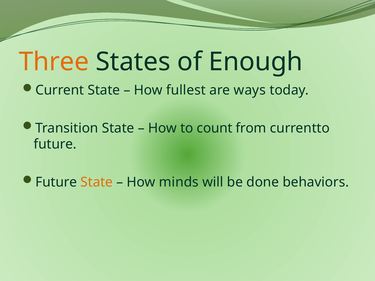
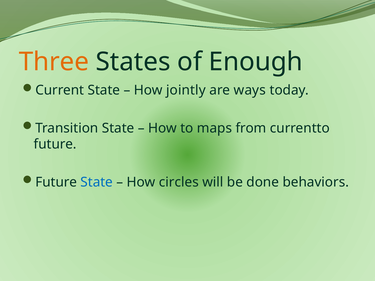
fullest: fullest -> jointly
count: count -> maps
State at (97, 182) colour: orange -> blue
minds: minds -> circles
